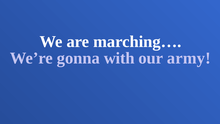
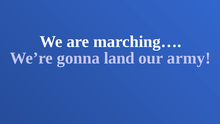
with: with -> land
